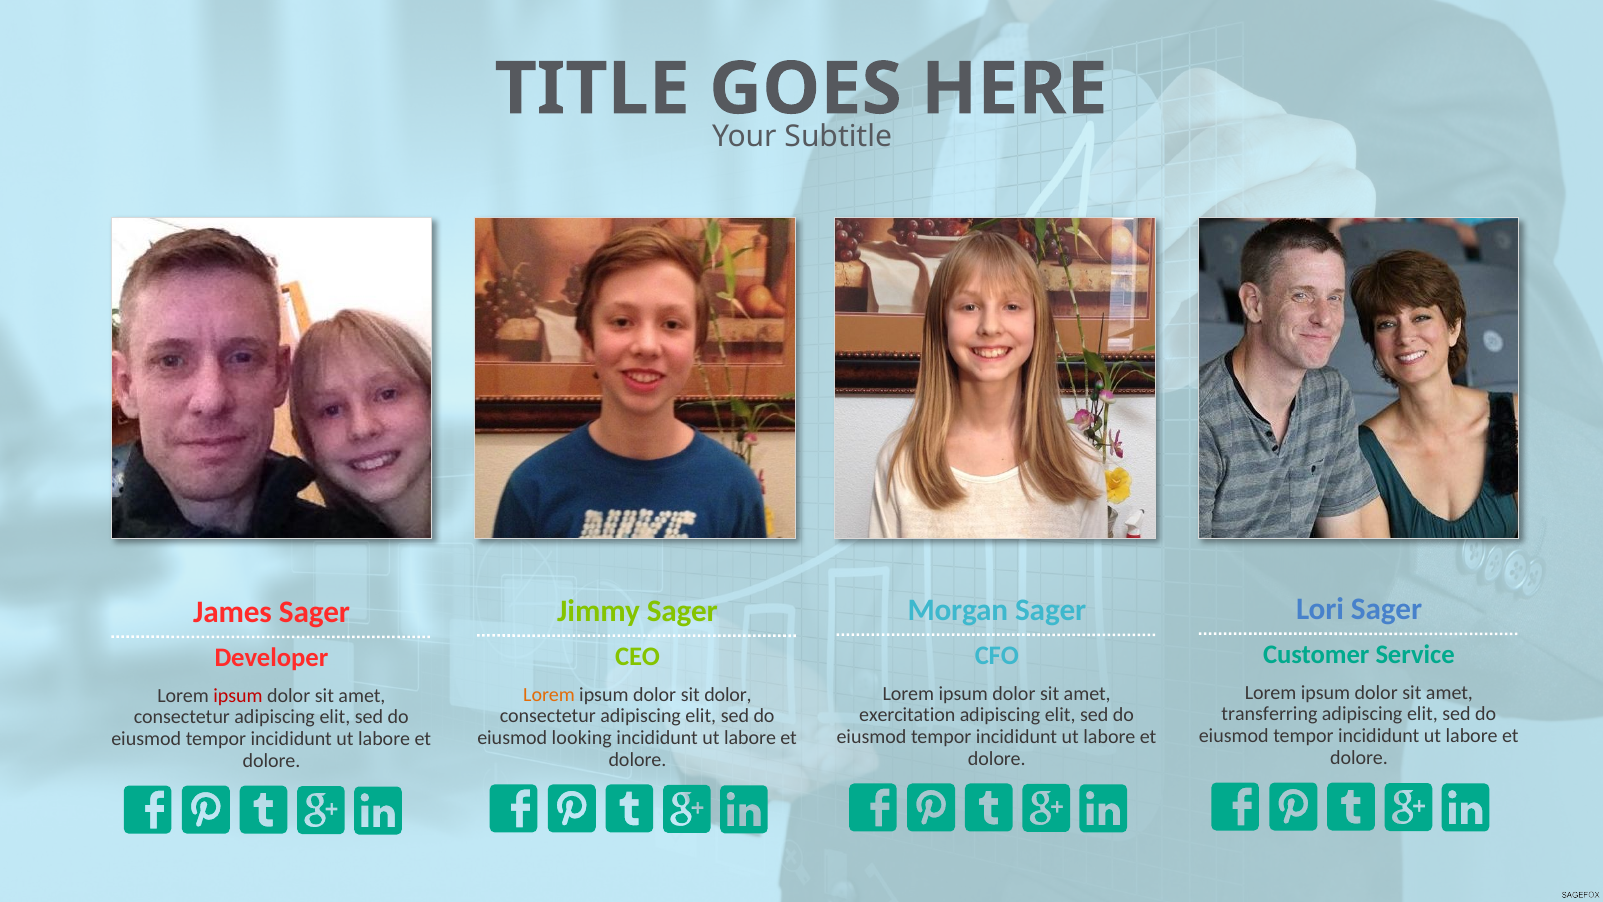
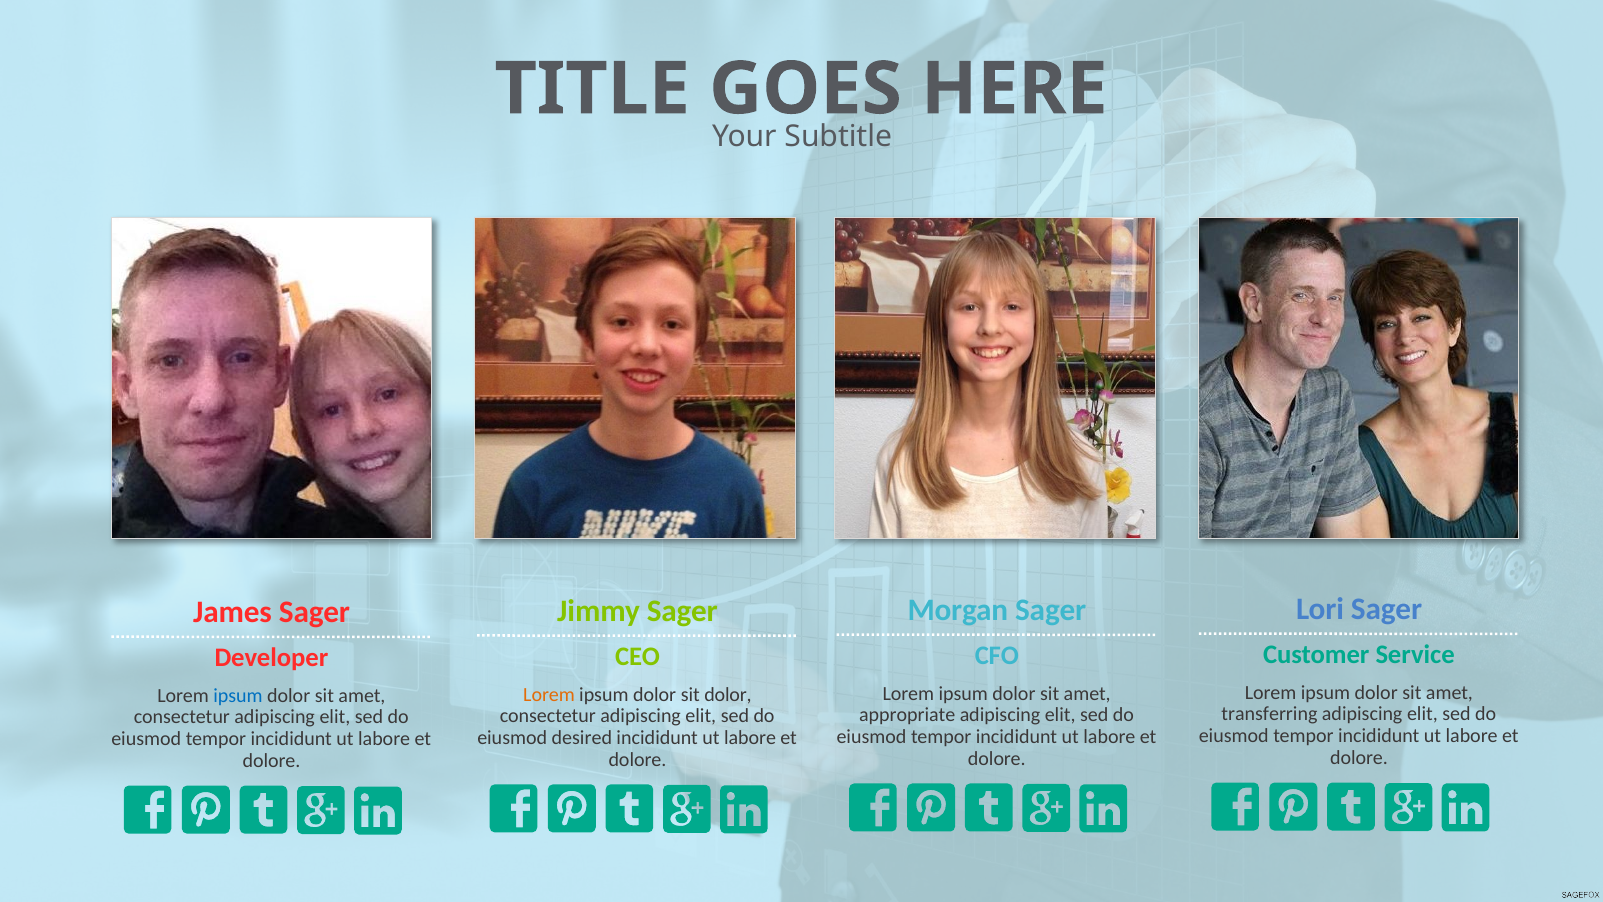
ipsum at (238, 695) colour: red -> blue
exercitation: exercitation -> appropriate
looking: looking -> desired
